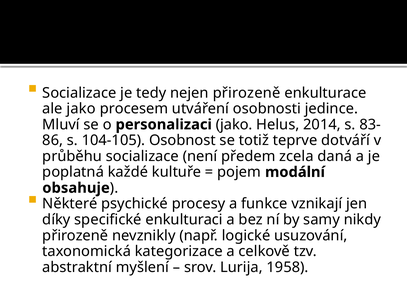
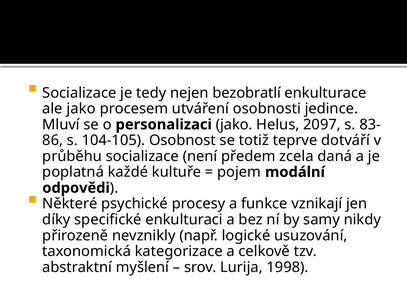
nejen přirozeně: přirozeně -> bezobratlí
2014: 2014 -> 2097
obsahuje: obsahuje -> odpovědi
1958: 1958 -> 1998
